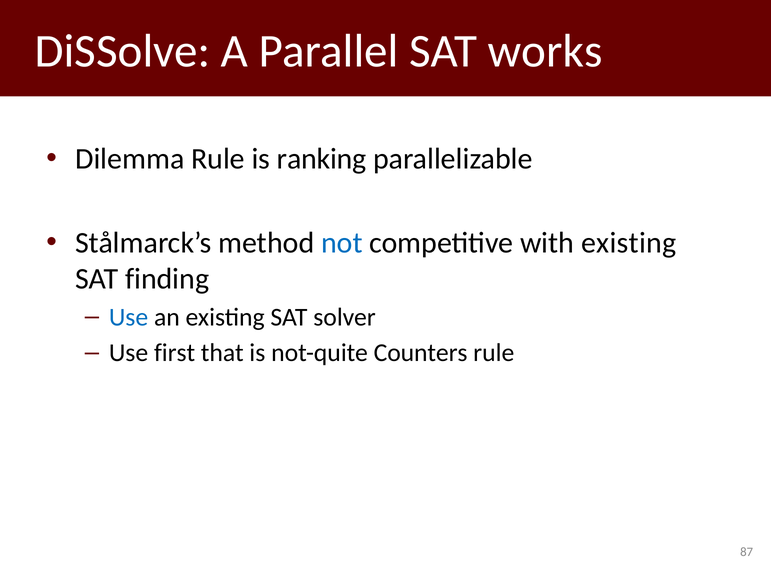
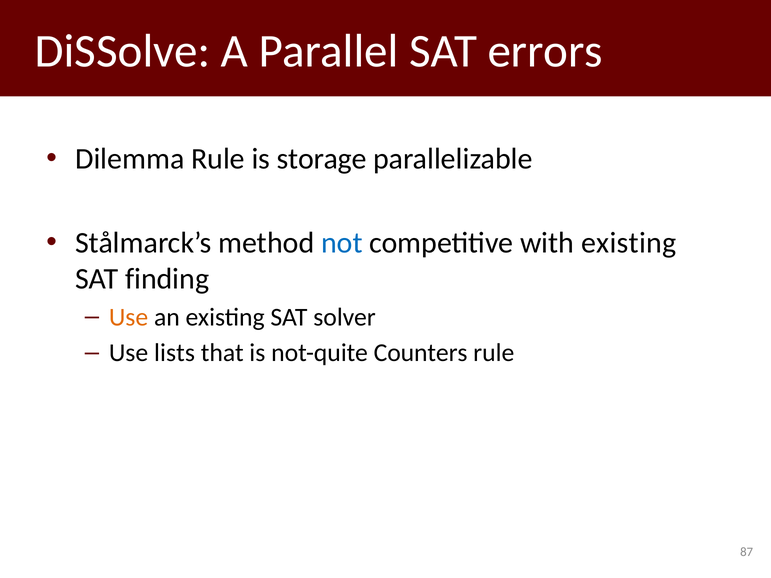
works: works -> errors
ranking: ranking -> storage
Use at (129, 317) colour: blue -> orange
first: first -> lists
